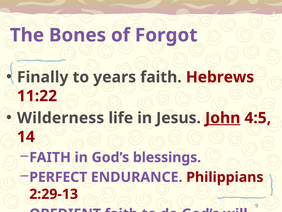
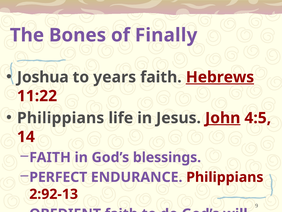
Forgot: Forgot -> Finally
Finally: Finally -> Joshua
Hebrews at (220, 77) underline: none -> present
Wilderness at (61, 118): Wilderness -> Philippians
2:29-13: 2:29-13 -> 2:92-13
